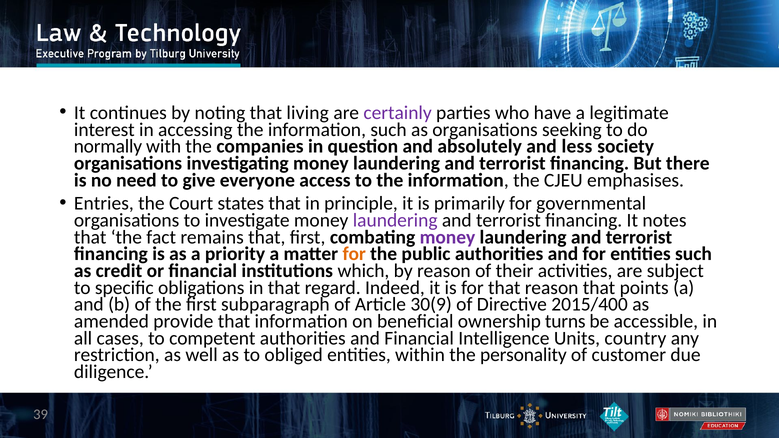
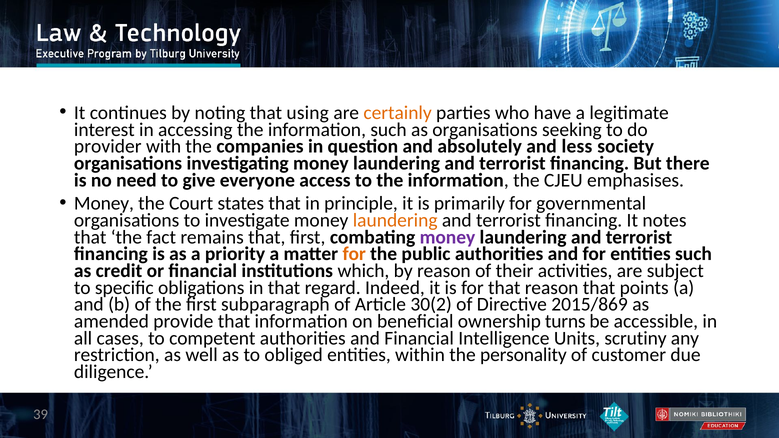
living: living -> using
certainly colour: purple -> orange
normally: normally -> provider
Entries at (104, 204): Entries -> Money
laundering at (395, 220) colour: purple -> orange
30(9: 30(9 -> 30(2
2015/400: 2015/400 -> 2015/869
country: country -> scrutiny
